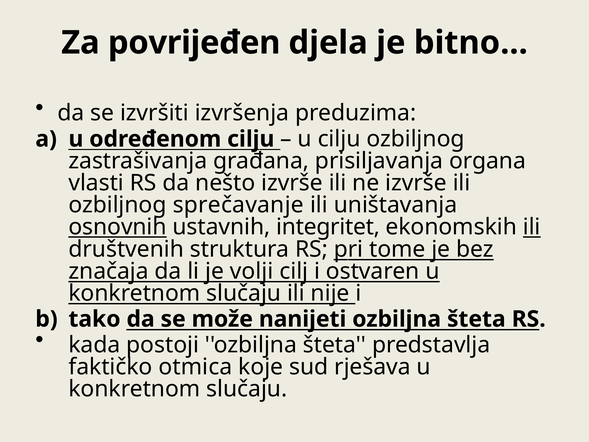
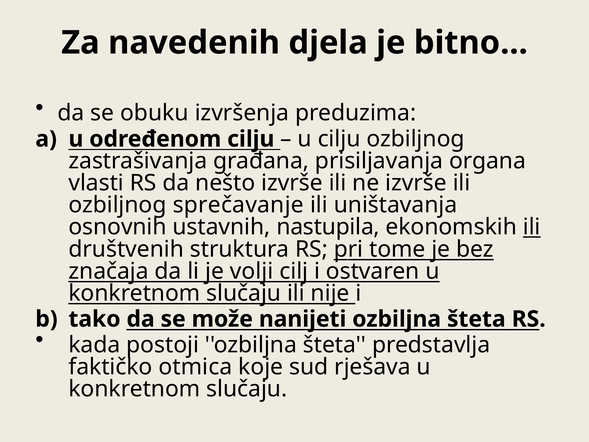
povrijeđen: povrijeđen -> navedenih
izvršiti: izvršiti -> obuku
osnovnih underline: present -> none
integritet: integritet -> nastupila
